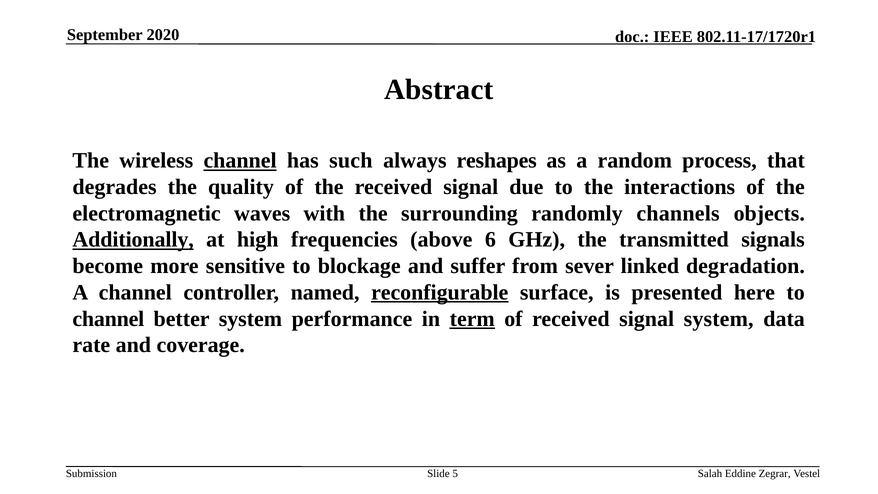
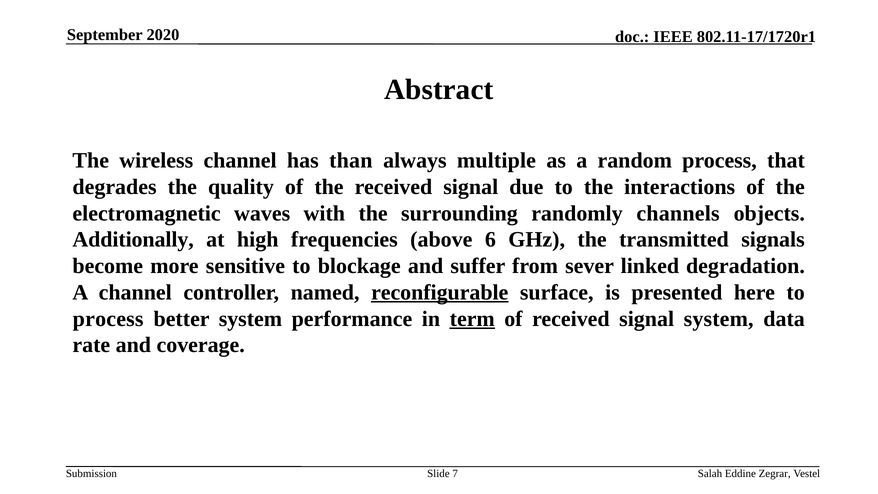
channel at (240, 161) underline: present -> none
such: such -> than
reshapes: reshapes -> multiple
Additionally underline: present -> none
channel at (108, 319): channel -> process
5: 5 -> 7
